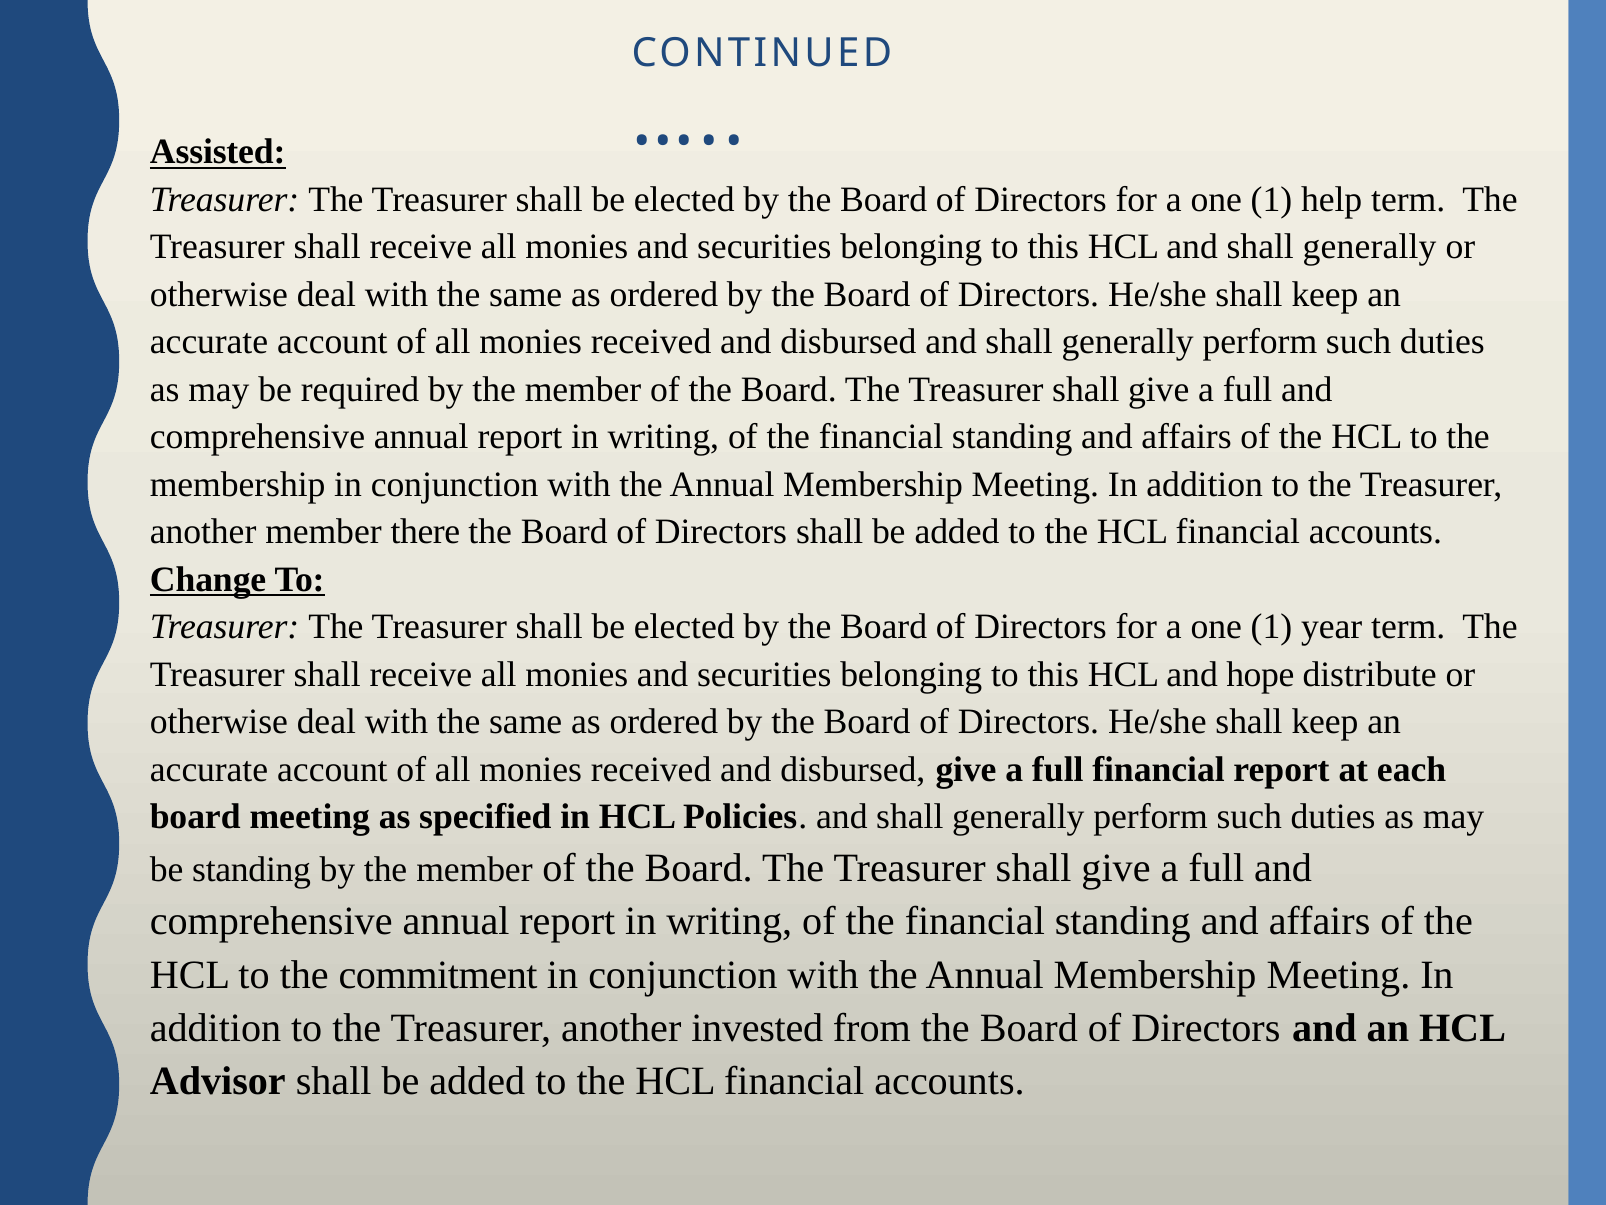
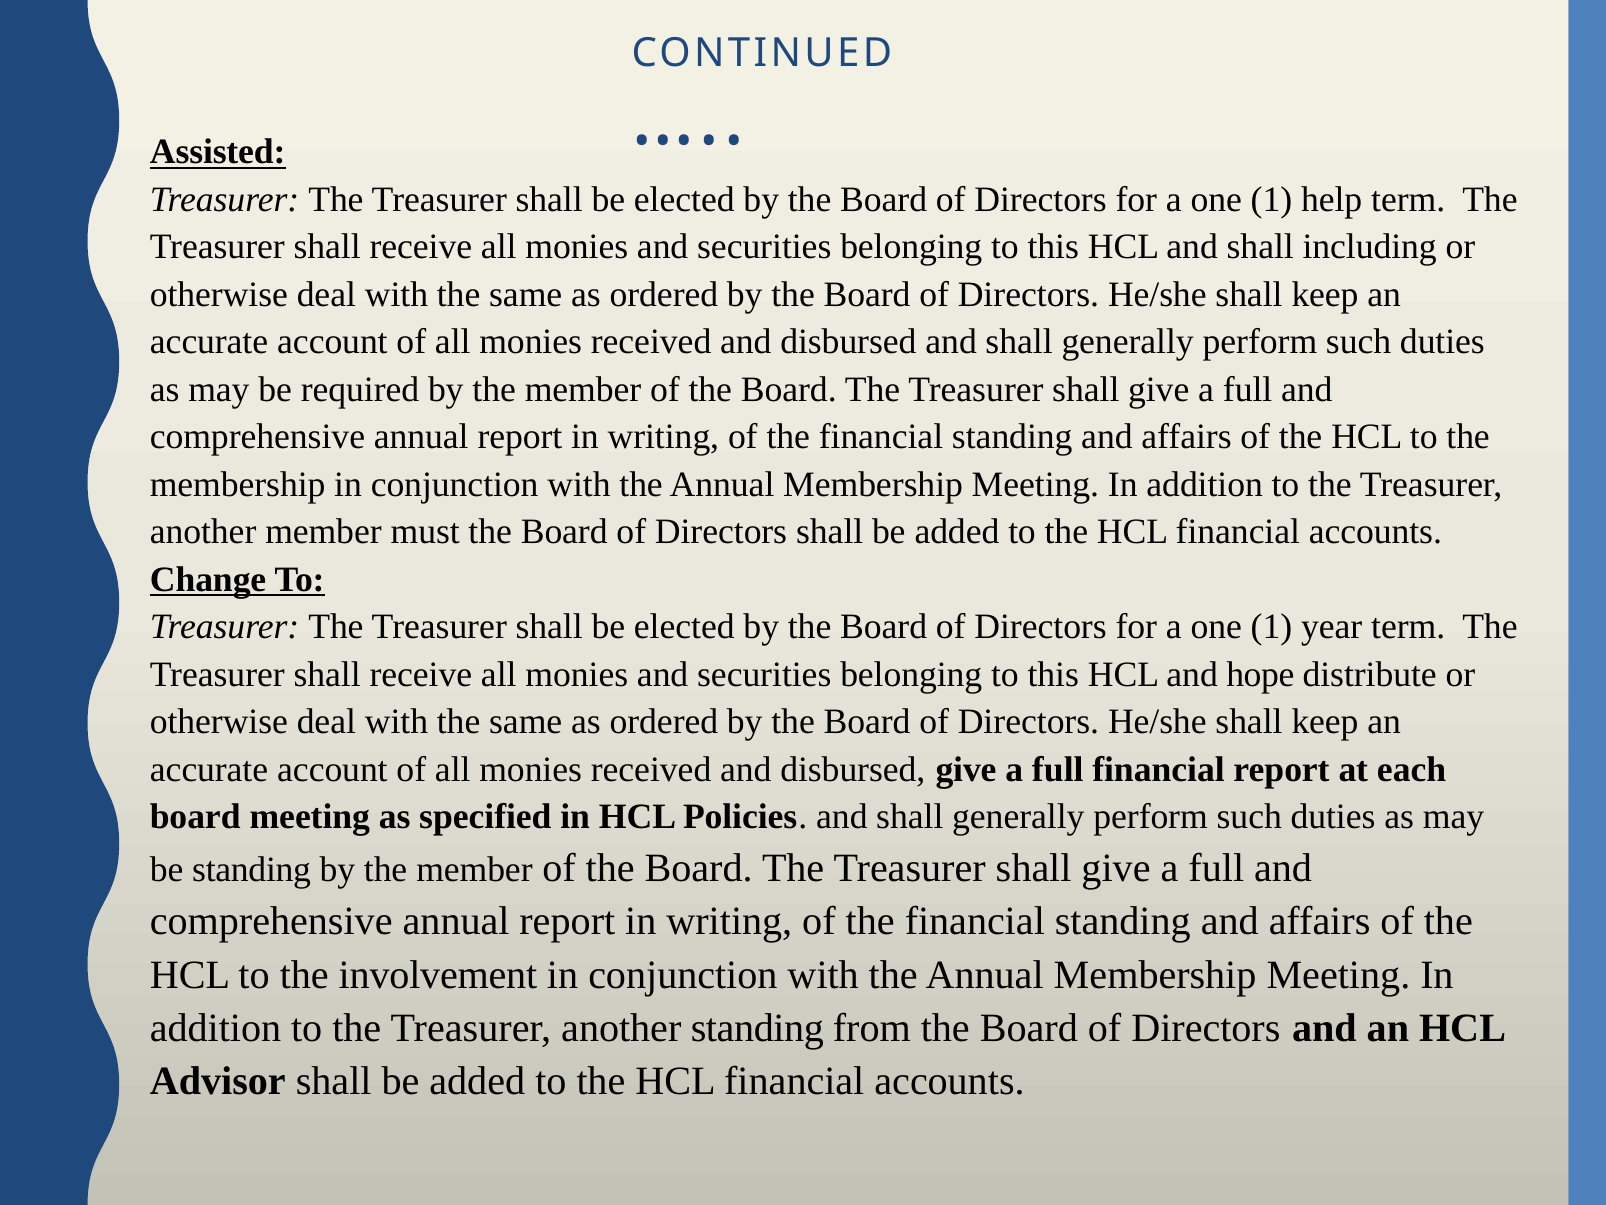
HCL and shall generally: generally -> including
there: there -> must
commitment: commitment -> involvement
another invested: invested -> standing
